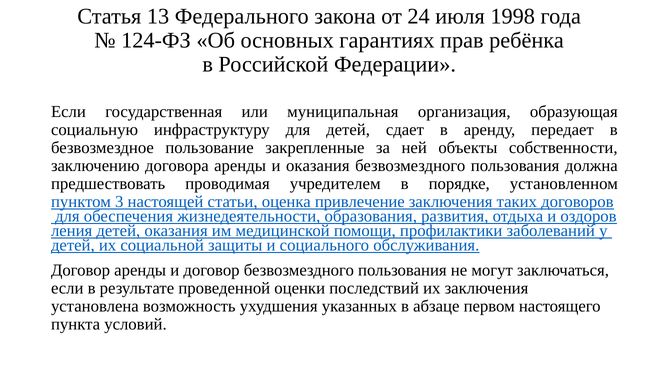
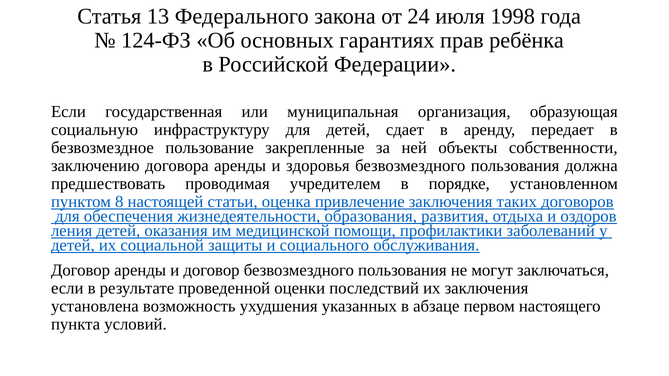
и оказания: оказания -> здоровья
3: 3 -> 8
